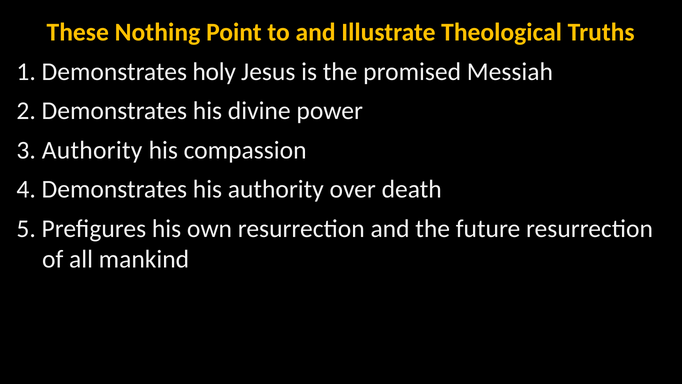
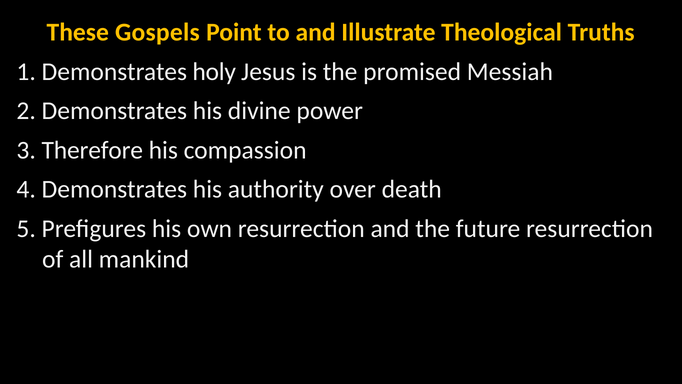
Nothing: Nothing -> Gospels
3 Authority: Authority -> Therefore
